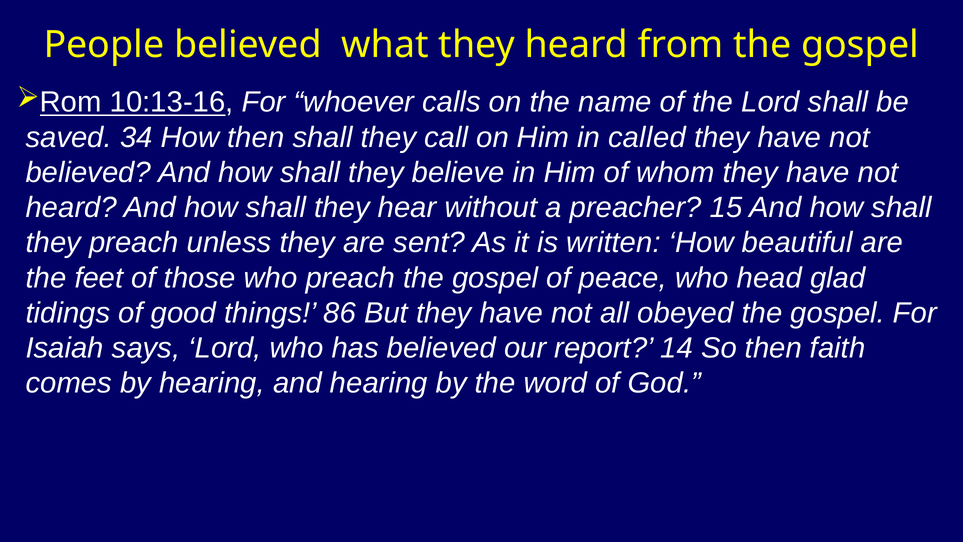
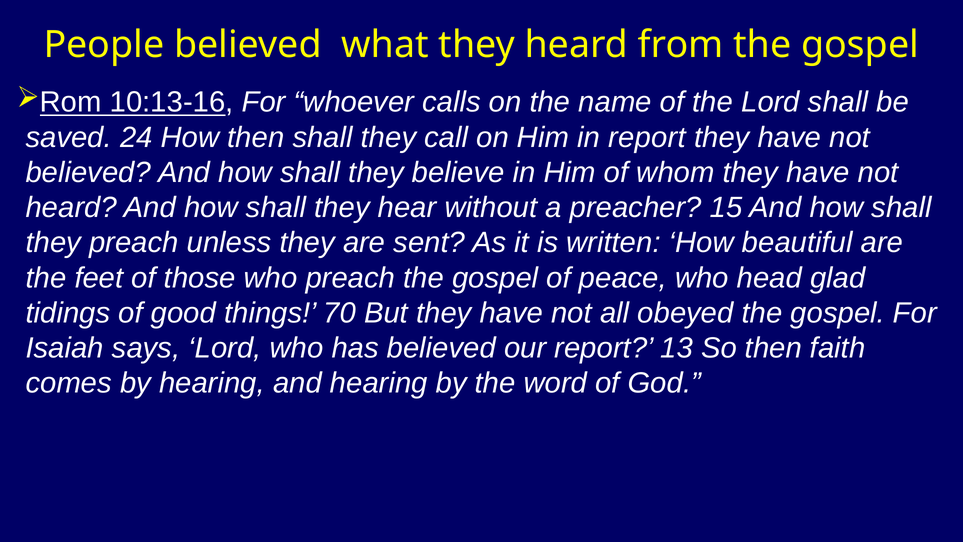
34: 34 -> 24
in called: called -> report
86: 86 -> 70
14: 14 -> 13
